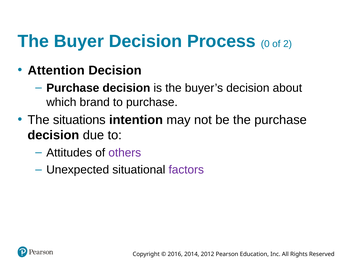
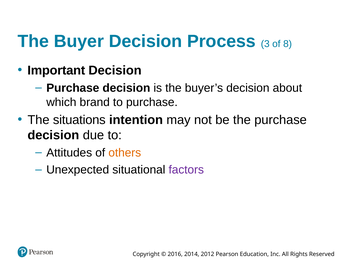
0: 0 -> 3
2: 2 -> 8
Attention: Attention -> Important
others colour: purple -> orange
